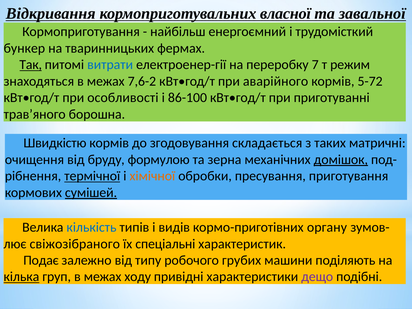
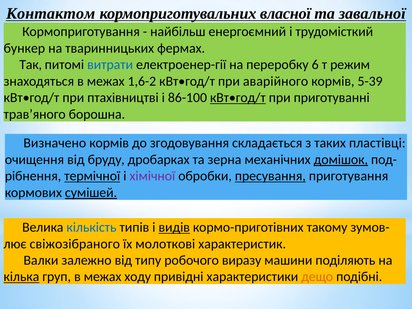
Відкривання: Відкривання -> Контактом
Так underline: present -> none
7: 7 -> 6
7,6-2: 7,6-2 -> 1,6-2
5-72: 5-72 -> 5-39
особливості: особливості -> птахівництві
кВт•год/т at (238, 98) underline: none -> present
Швидкістю: Швидкістю -> Визначено
матричні: матричні -> пластівці
формулою: формулою -> дробарках
хімічної colour: orange -> purple
пресування underline: none -> present
видів underline: none -> present
органу: органу -> такому
спеціальні: спеціальні -> молоткові
Подає: Подає -> Валки
грубих: грубих -> виразу
дещо colour: purple -> orange
